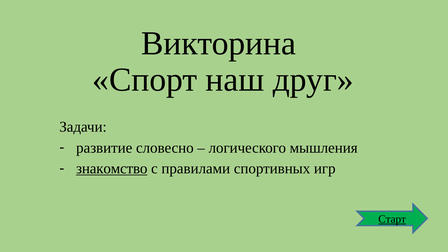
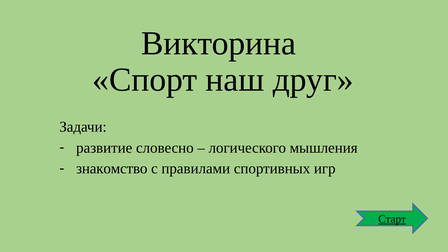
знакомство underline: present -> none
